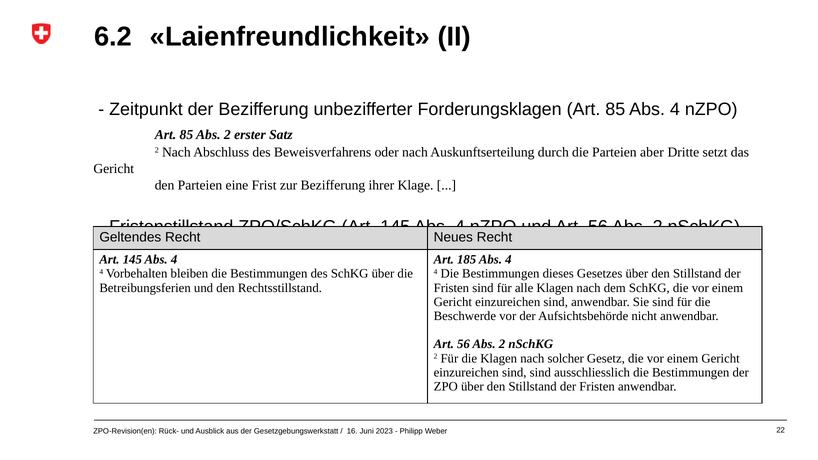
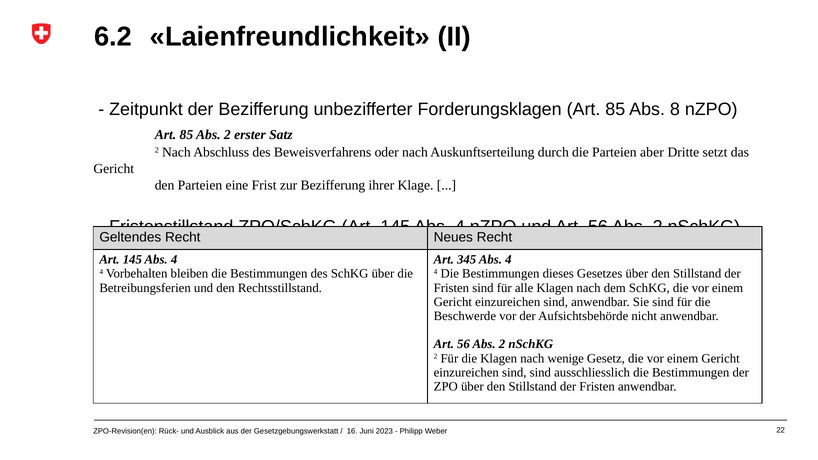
85 Abs 4: 4 -> 8
185: 185 -> 345
solcher: solcher -> wenige
